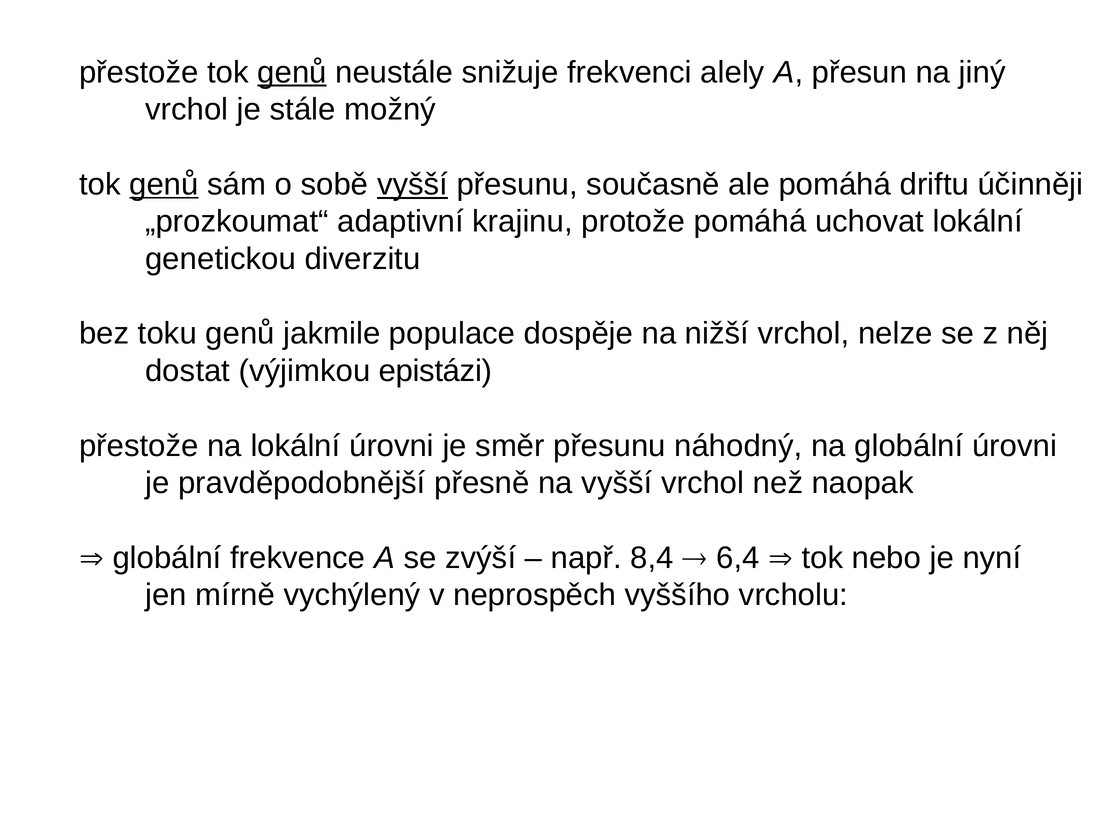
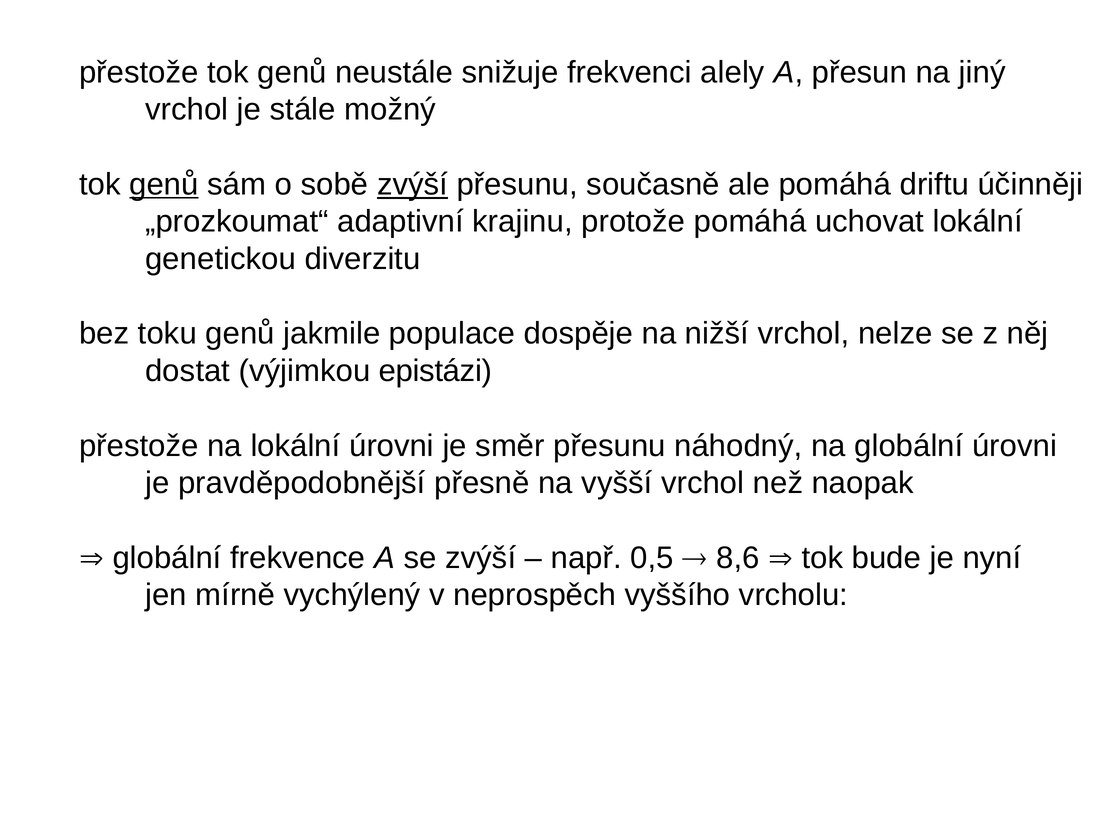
genů at (292, 72) underline: present -> none
sobě vyšší: vyšší -> zvýší
8,4: 8,4 -> 0,5
6,4: 6,4 -> 8,6
nebo: nebo -> bude
